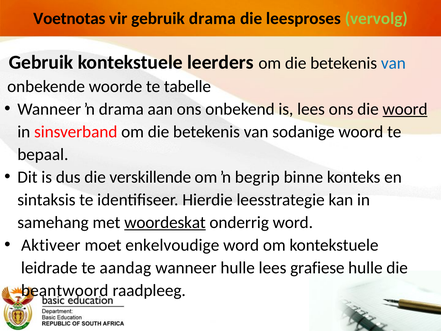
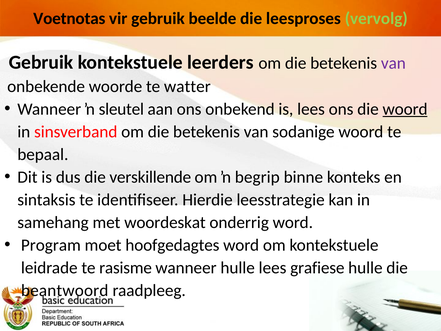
gebruik drama: drama -> beelde
van at (393, 63) colour: blue -> purple
tabelle: tabelle -> watter
ŉ drama: drama -> sleutel
woordeskat underline: present -> none
Aktiveer: Aktiveer -> Program
enkelvoudige: enkelvoudige -> hoofgedagtes
aandag: aandag -> rasisme
